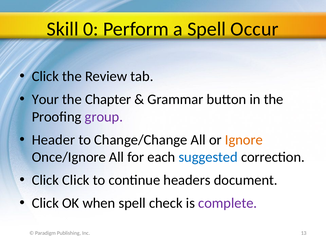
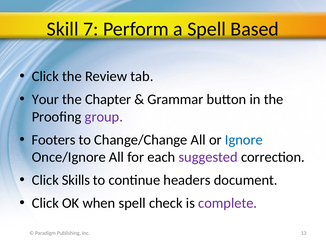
0: 0 -> 7
Occur: Occur -> Based
Header: Header -> Footers
Ignore colour: orange -> blue
suggested colour: blue -> purple
Click Click: Click -> Skills
